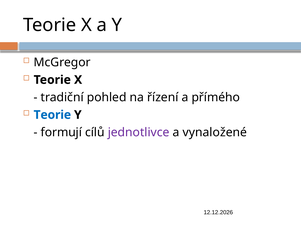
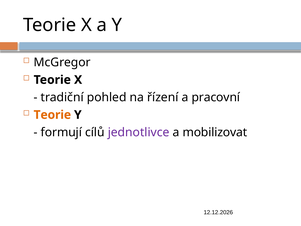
přímého: přímého -> pracovní
Teorie at (52, 115) colour: blue -> orange
vynaložené: vynaložené -> mobilizovat
